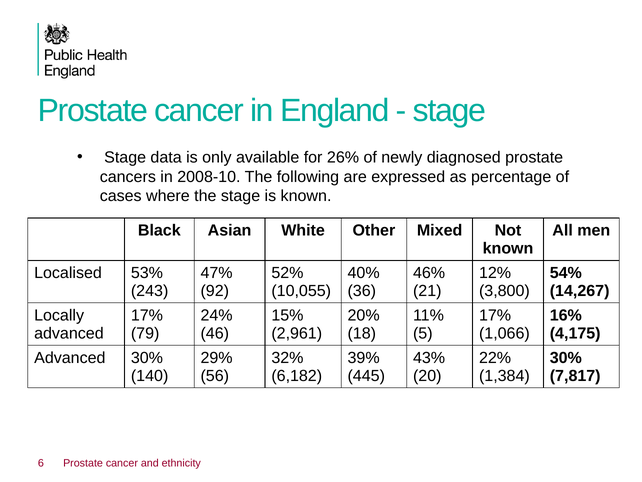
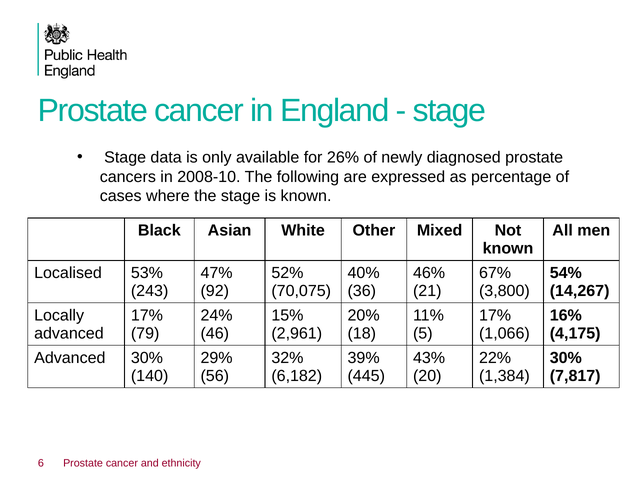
12%: 12% -> 67%
10,055: 10,055 -> 70,075
